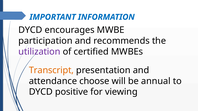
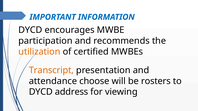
utilization colour: purple -> orange
annual: annual -> rosters
positive: positive -> address
